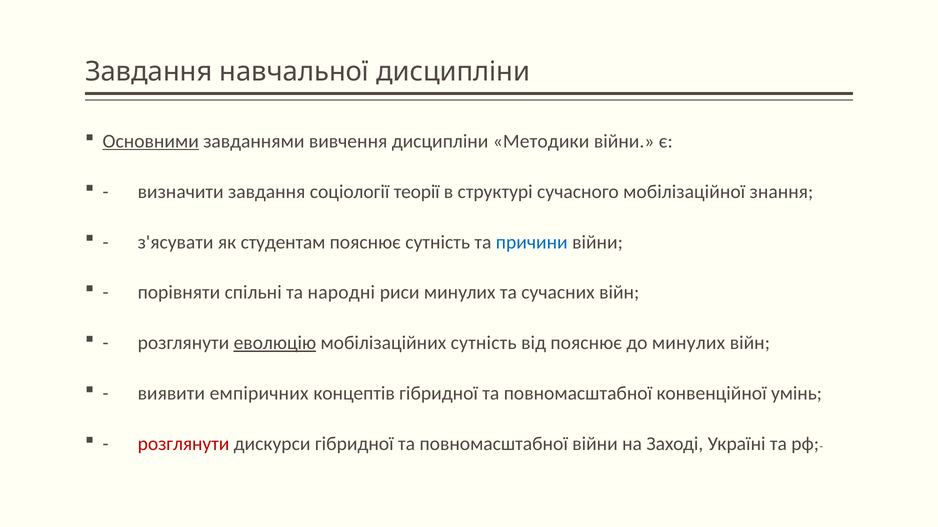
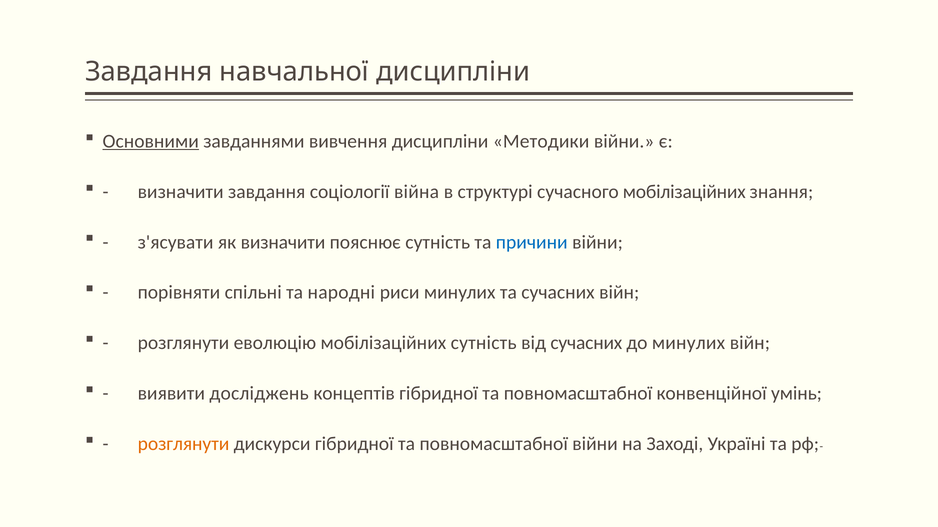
теорії: теорії -> війна
сучасного мобілізаційної: мобілізаційної -> мобілізаційних
як студентам: студентам -> визначити
еволюцію underline: present -> none
від пояснює: пояснює -> сучасних
емпіричних: емпіричних -> досліджень
розглянути at (184, 444) colour: red -> orange
